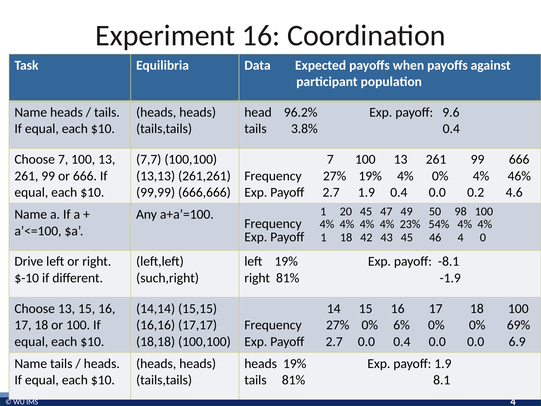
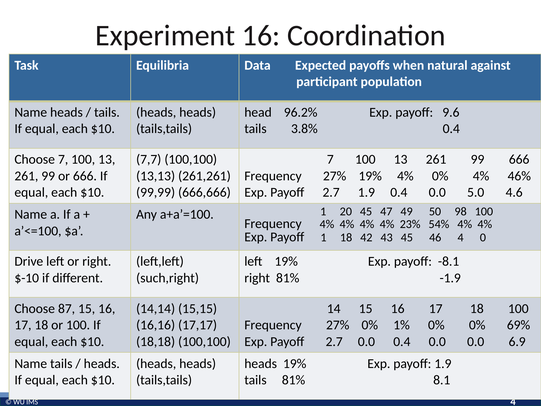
when payoffs: payoffs -> natural
0.2: 0.2 -> 5.0
Choose 13: 13 -> 87
6%: 6% -> 1%
